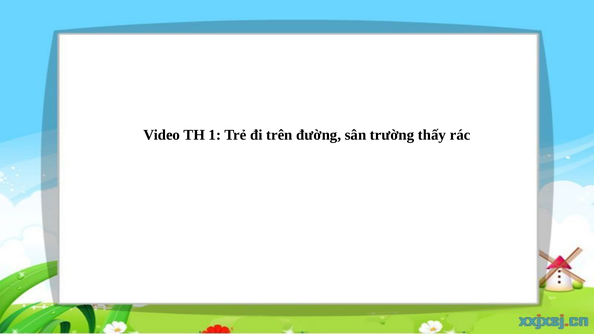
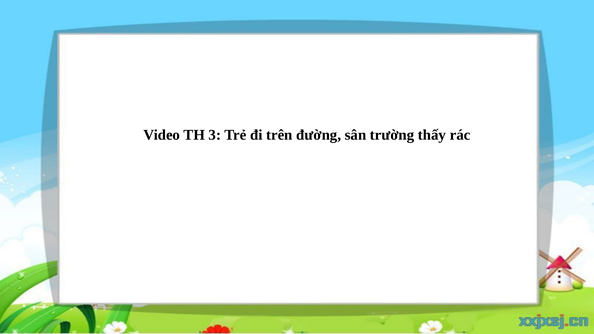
1: 1 -> 3
